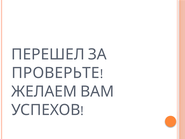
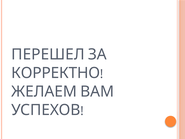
ПРОВЕРЬТЕ: ПРОВЕРЬТЕ -> КОРРЕКТНО
